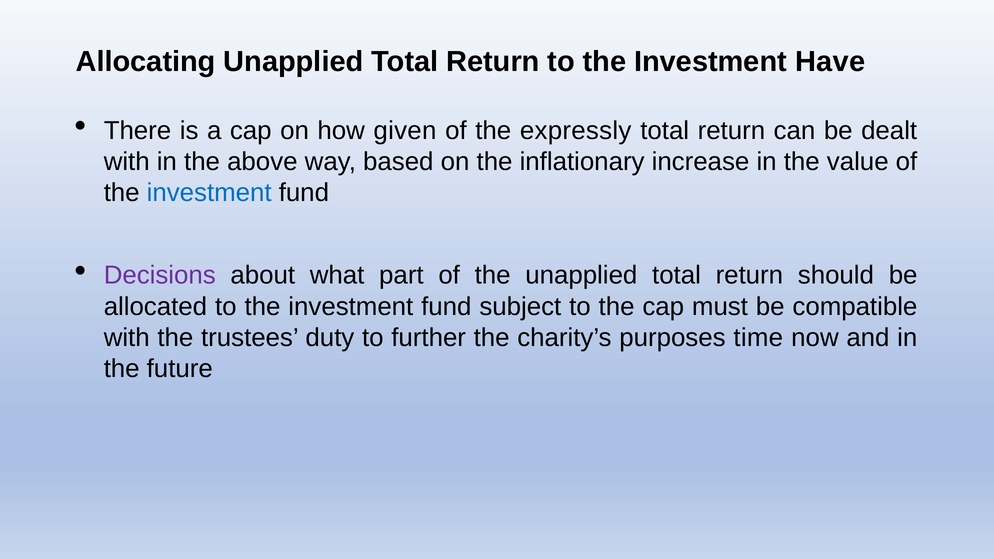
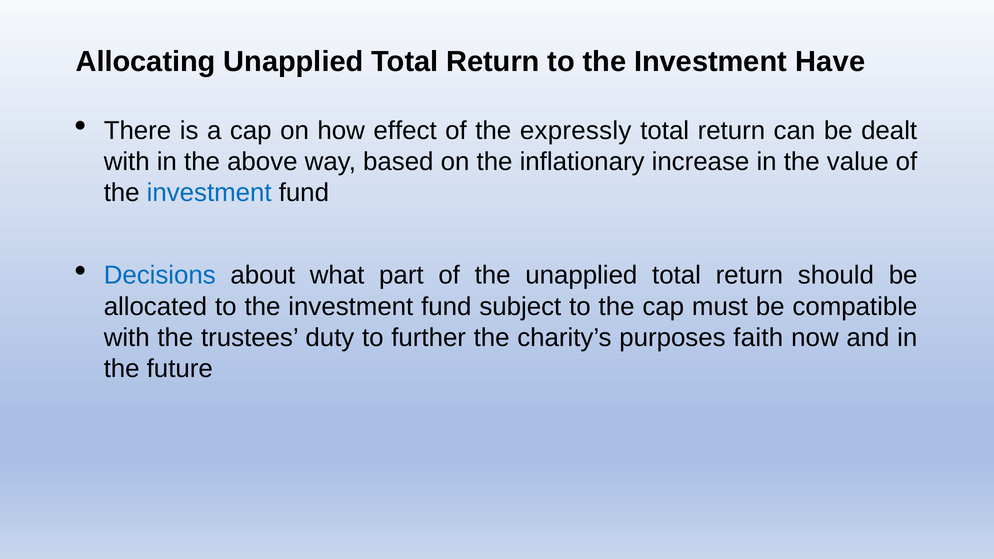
given: given -> effect
Decisions colour: purple -> blue
time: time -> faith
